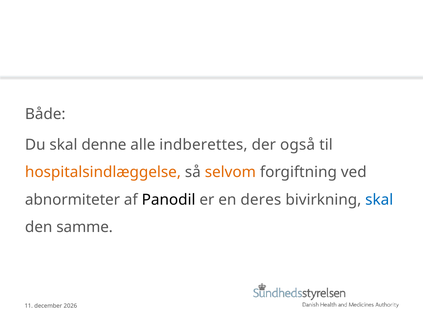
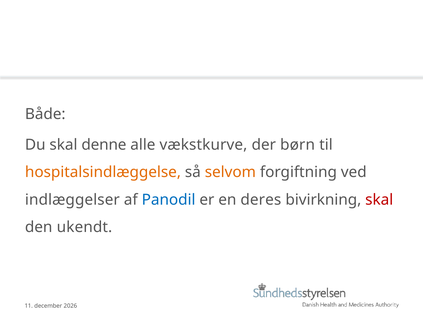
indberettes: indberettes -> vækstkurve
også: også -> børn
abnormiteter: abnormiteter -> indlæggelser
Panodil colour: black -> blue
skal at (379, 200) colour: blue -> red
samme: samme -> ukendt
